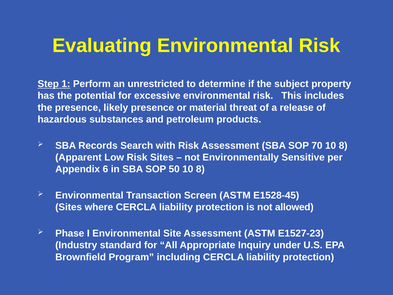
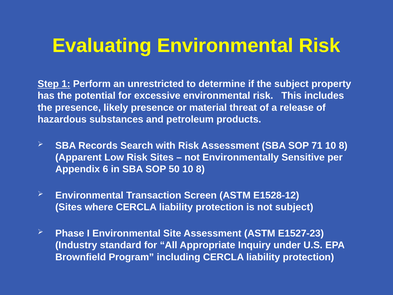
70: 70 -> 71
E1528-45: E1528-45 -> E1528-12
not allowed: allowed -> subject
